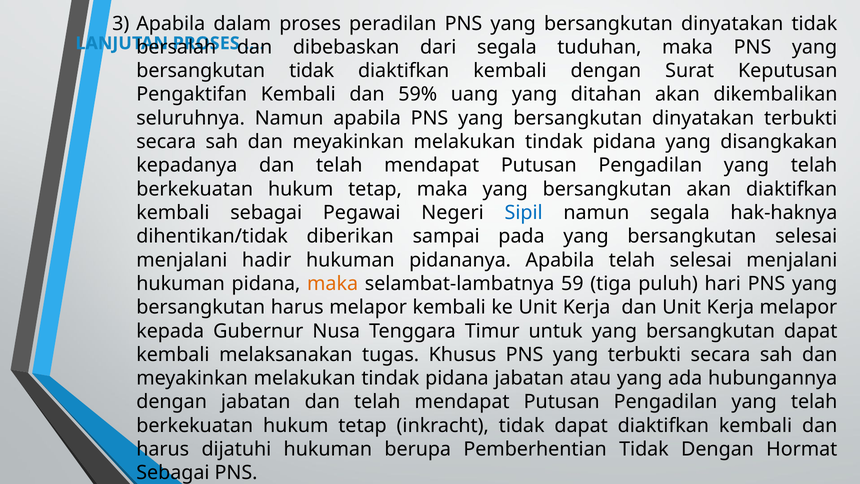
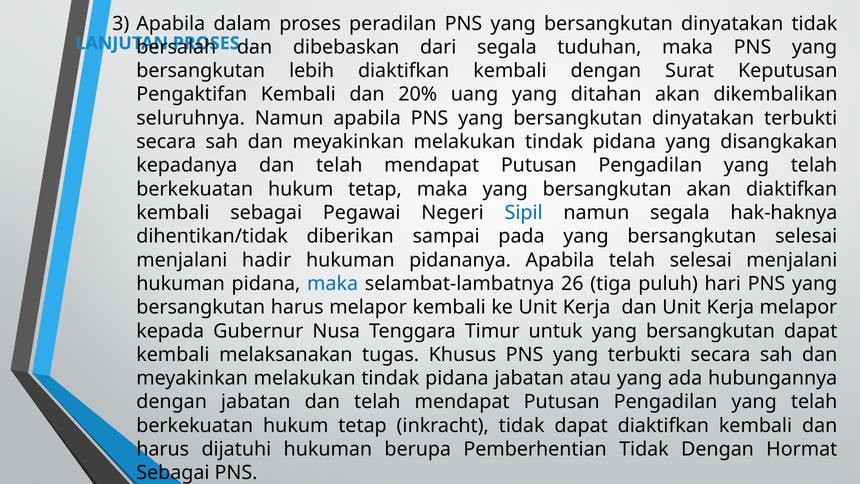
bersangkutan tidak: tidak -> lebih
59%: 59% -> 20%
maka at (333, 284) colour: orange -> blue
59: 59 -> 26
